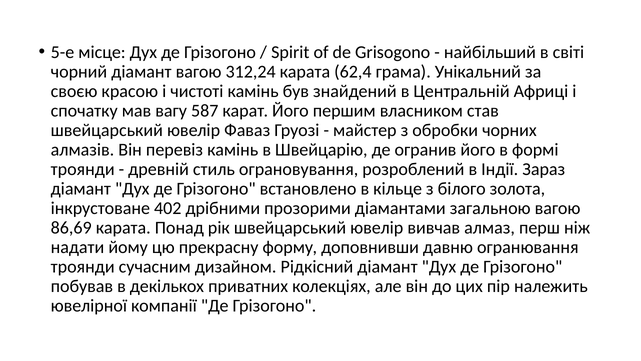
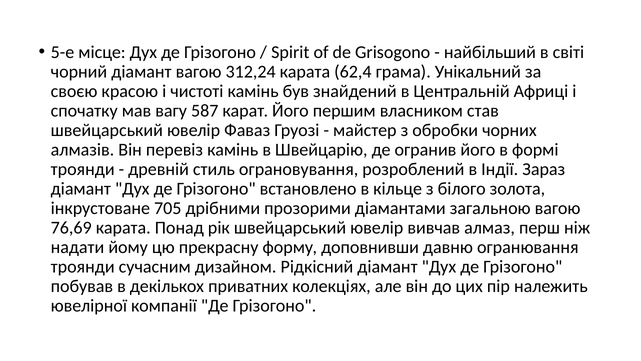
402: 402 -> 705
86,69: 86,69 -> 76,69
